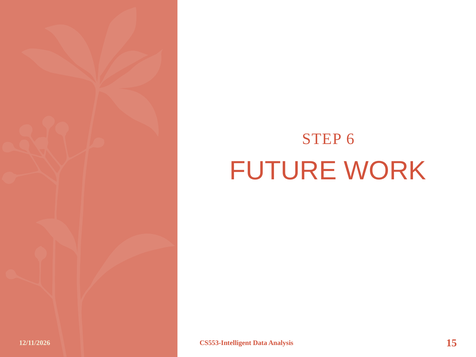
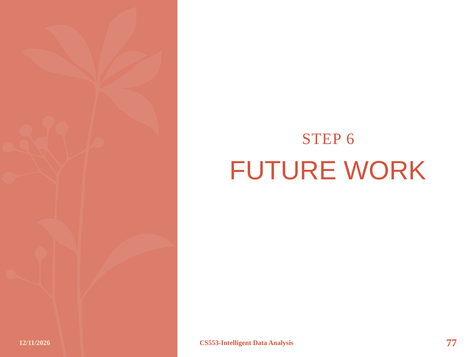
15: 15 -> 77
